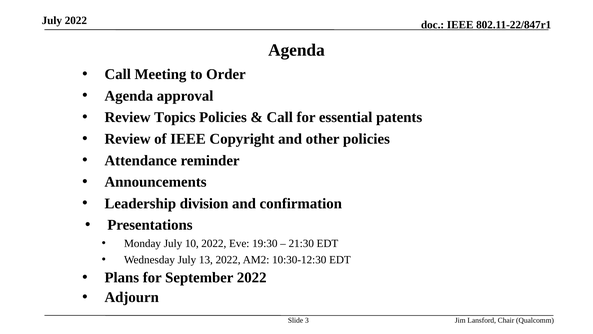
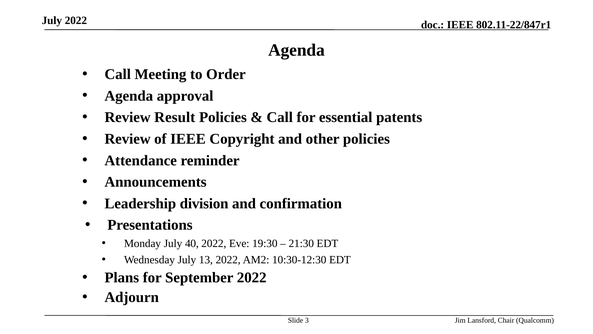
Topics: Topics -> Result
10: 10 -> 40
